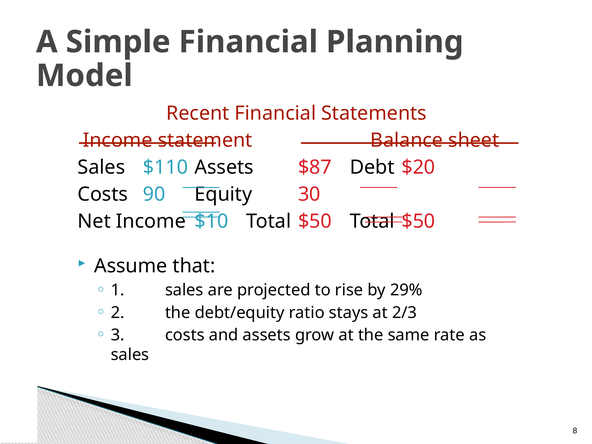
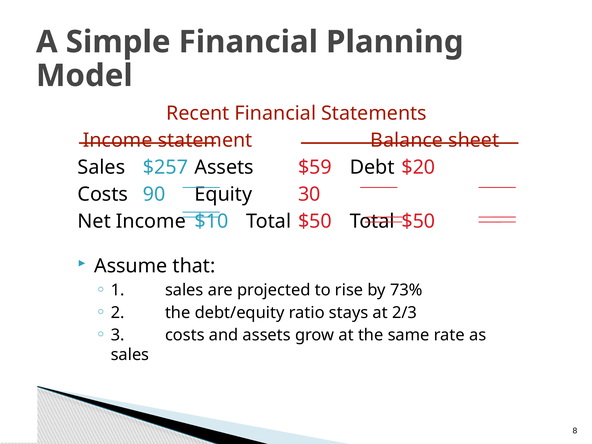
$110: $110 -> $257
$87: $87 -> $59
29%: 29% -> 73%
